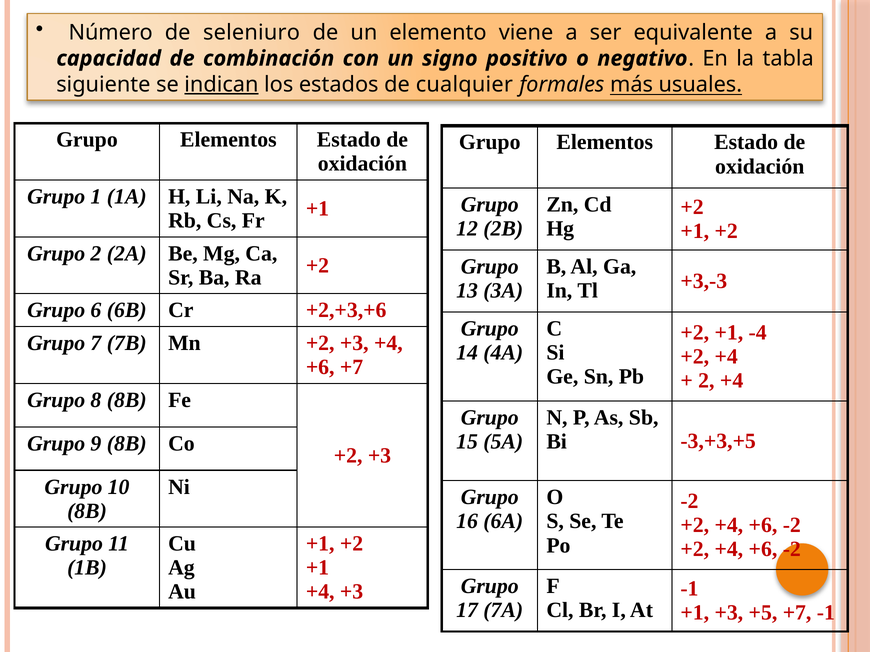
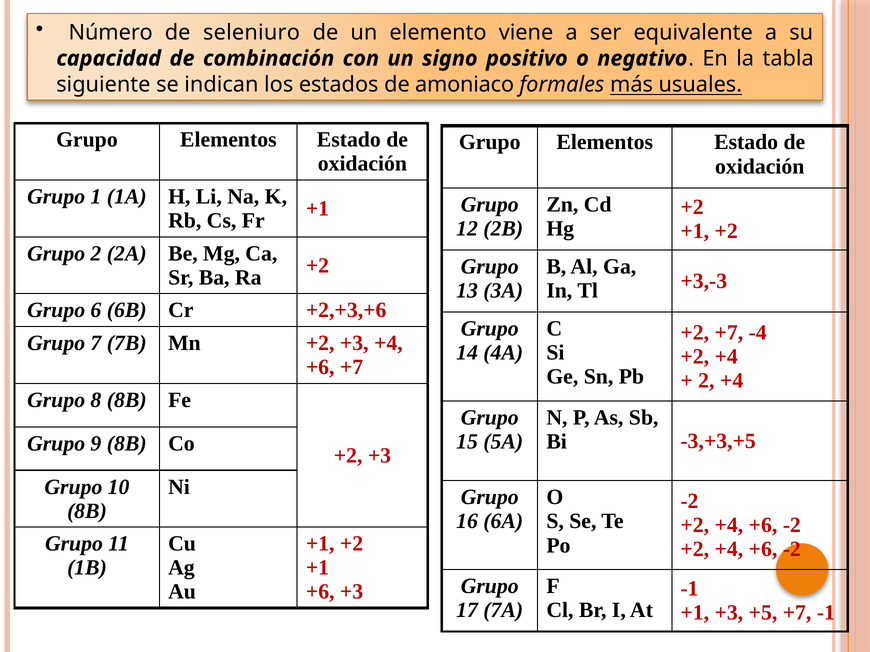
indican underline: present -> none
cualquier: cualquier -> amoniaco
+1 at (729, 333): +1 -> +7
+4 at (320, 592): +4 -> +6
